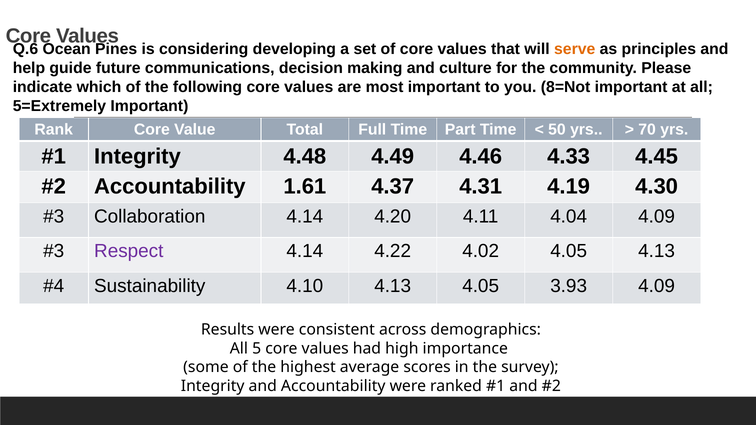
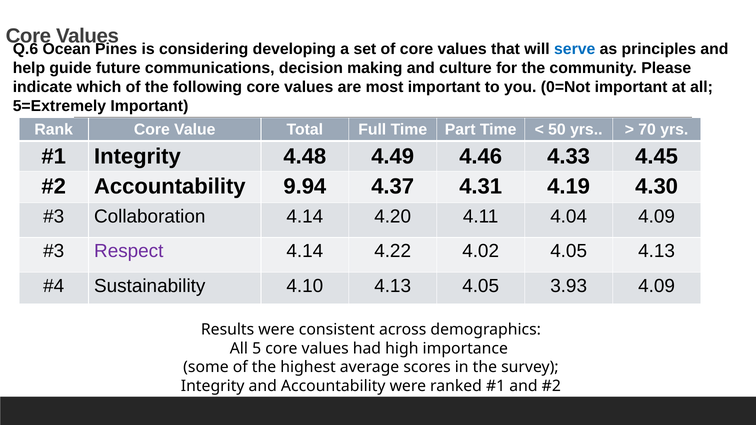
serve colour: orange -> blue
8=Not: 8=Not -> 0=Not
1.61: 1.61 -> 9.94
